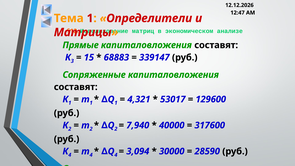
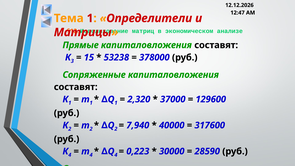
68883: 68883 -> 53238
339147: 339147 -> 378000
4,321: 4,321 -> 2,320
53017: 53017 -> 37000
3,094: 3,094 -> 0,223
